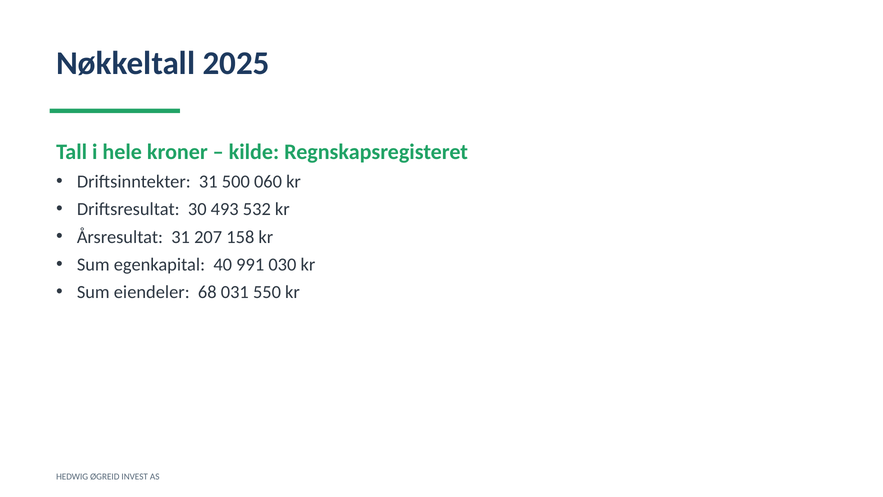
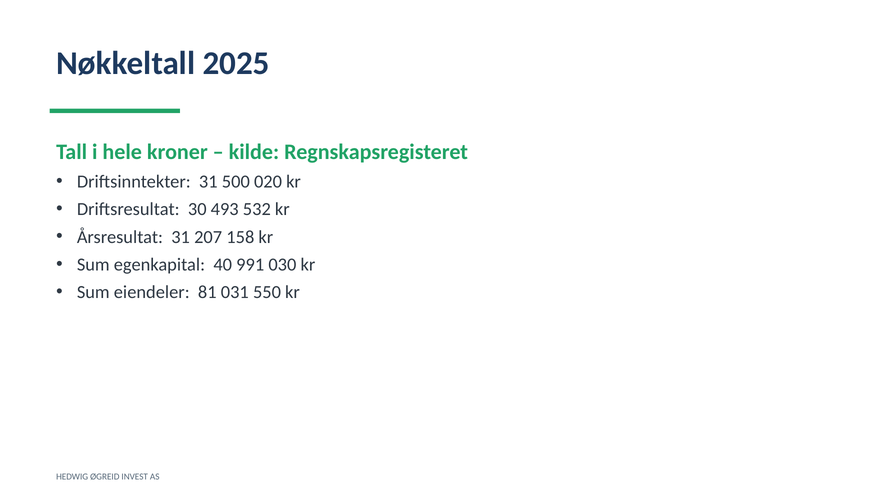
060: 060 -> 020
68: 68 -> 81
